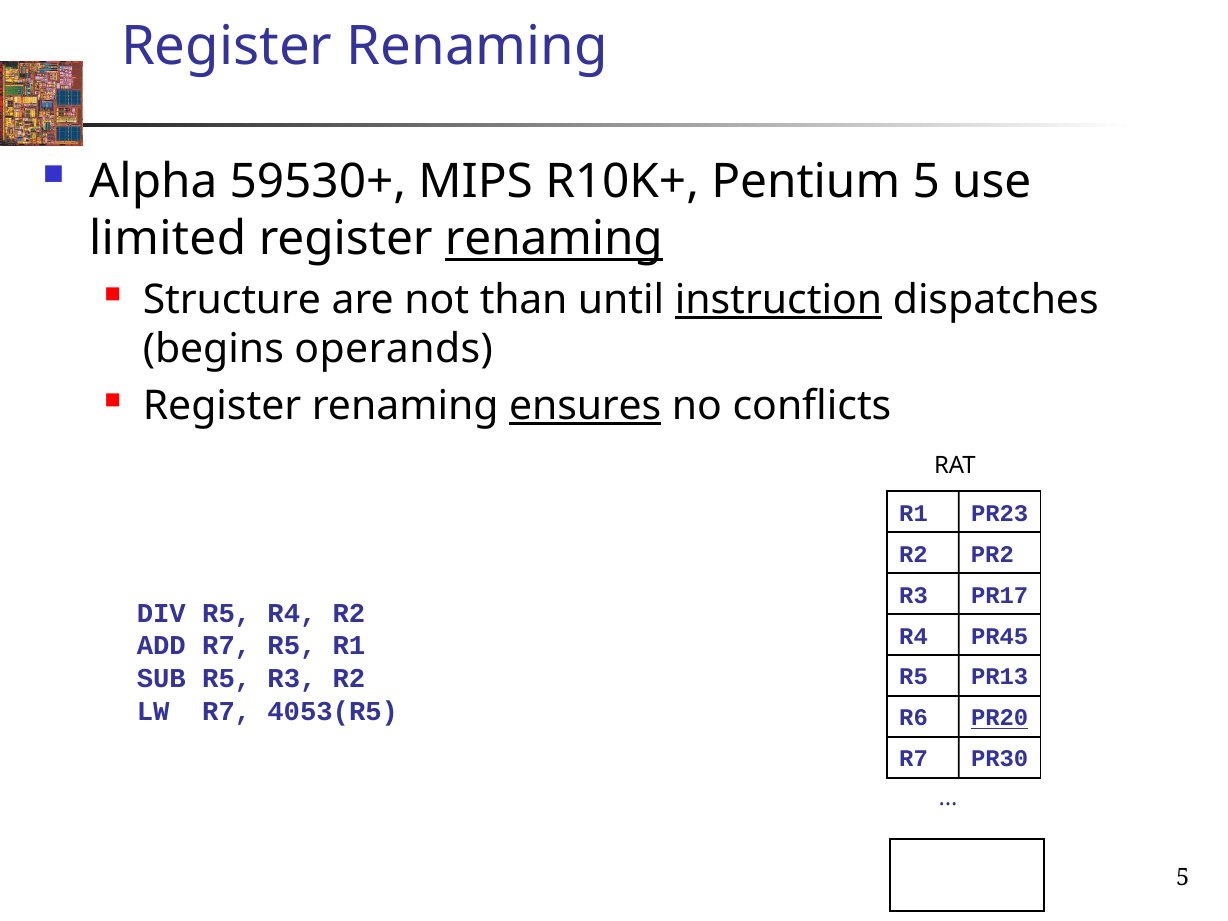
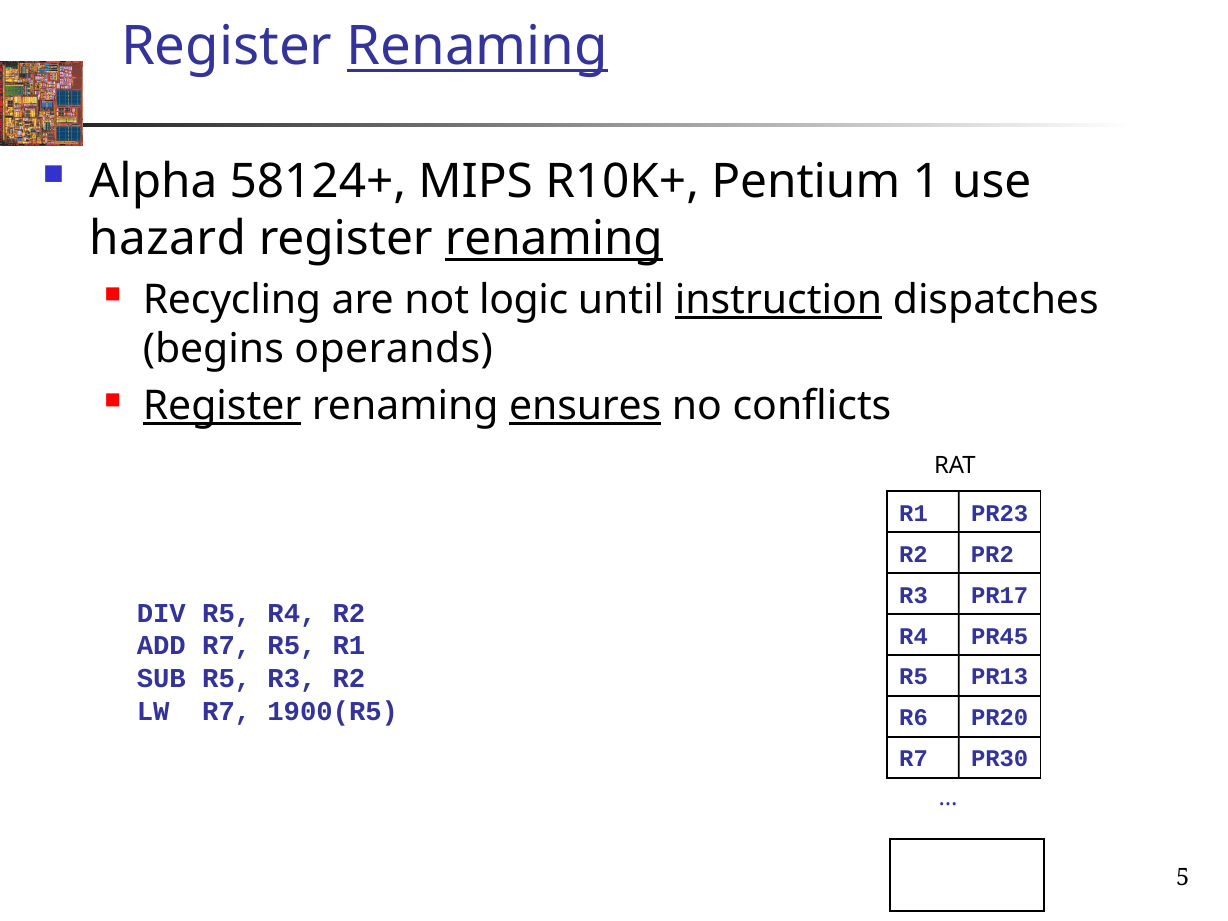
Renaming at (477, 47) underline: none -> present
59530+: 59530+ -> 58124+
Pentium 5: 5 -> 1
limited: limited -> hazard
Structure: Structure -> Recycling
than: than -> logic
Register at (222, 406) underline: none -> present
4053(R5: 4053(R5 -> 1900(R5
PR20 underline: present -> none
